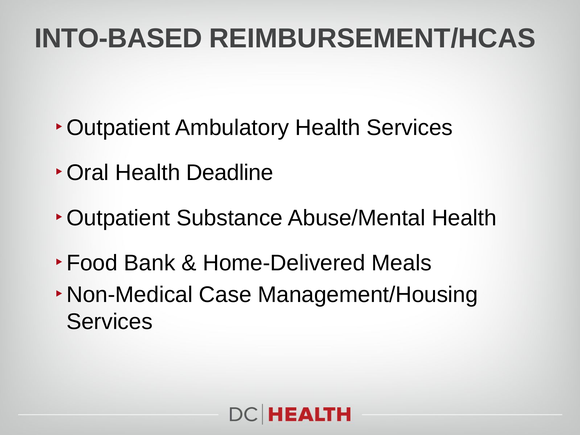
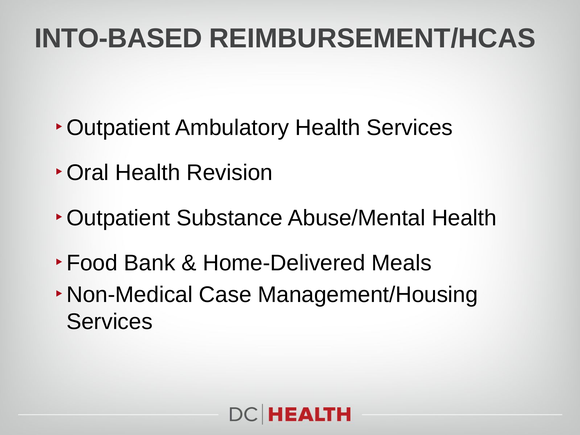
Deadline: Deadline -> Revision
